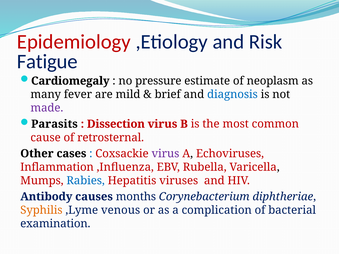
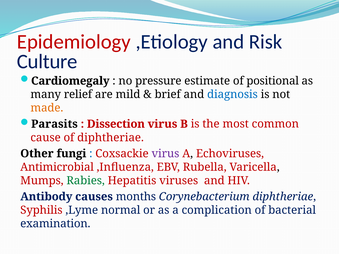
Fatigue: Fatigue -> Culture
neoplasm: neoplasm -> positional
fever: fever -> relief
made colour: purple -> orange
of retrosternal: retrosternal -> diphtheriae
cases: cases -> fungi
Inflammation: Inflammation -> Antimicrobial
Rabies colour: blue -> green
Syphilis colour: orange -> red
venous: venous -> normal
